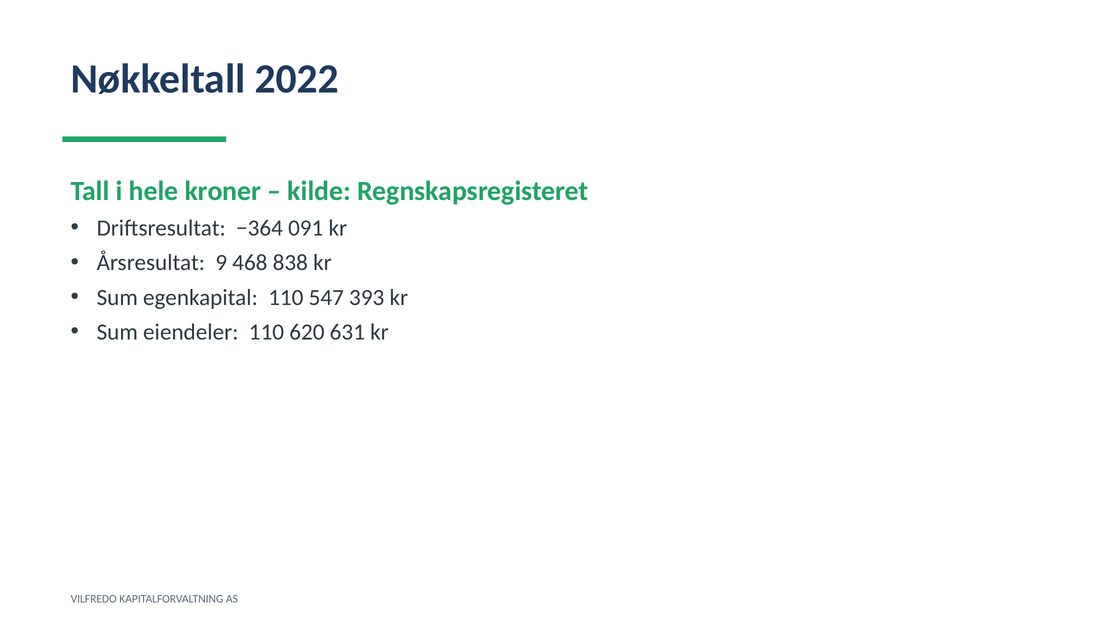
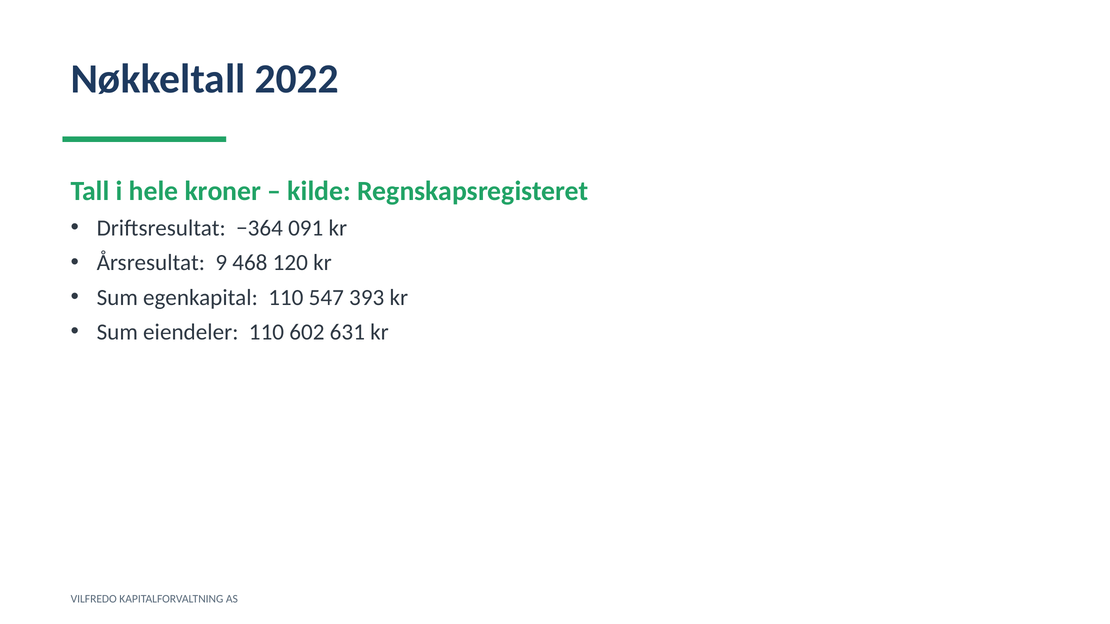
838: 838 -> 120
620: 620 -> 602
